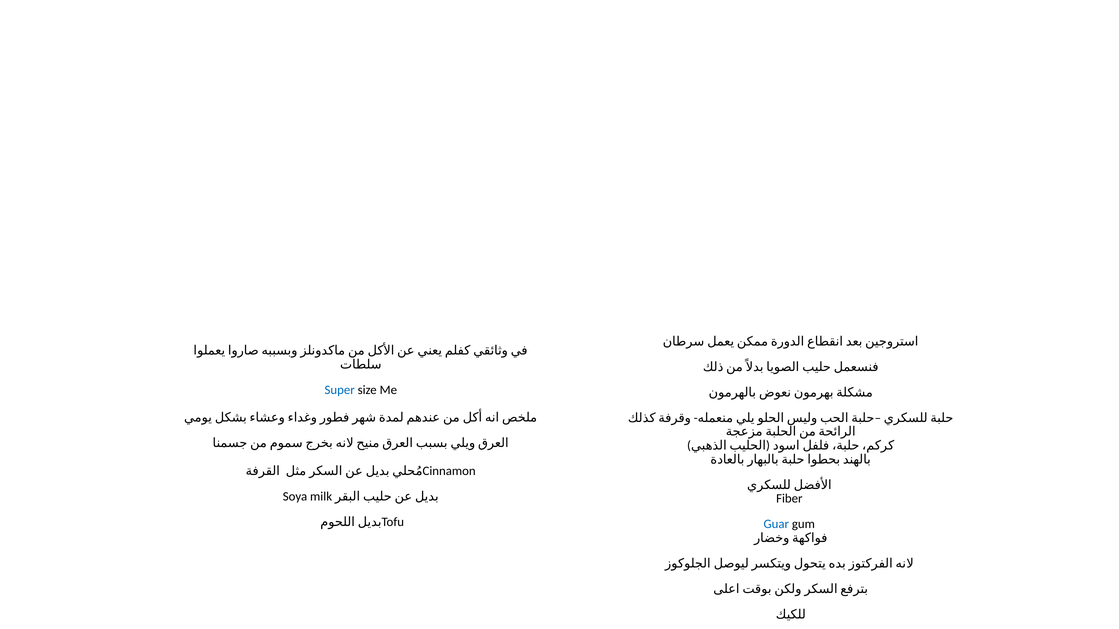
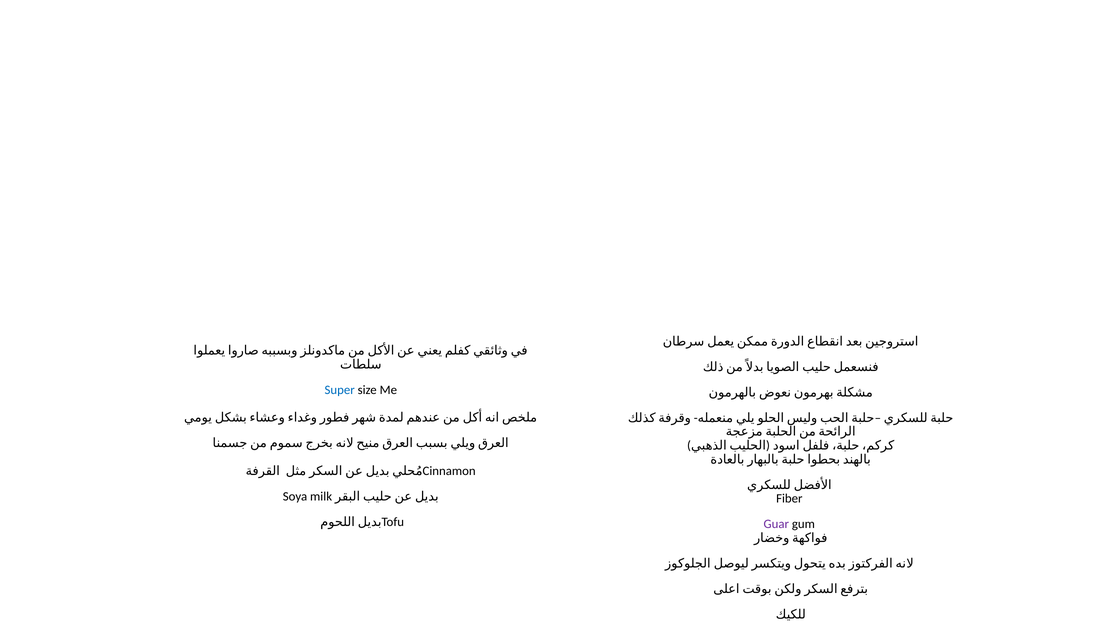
Guar colour: blue -> purple
